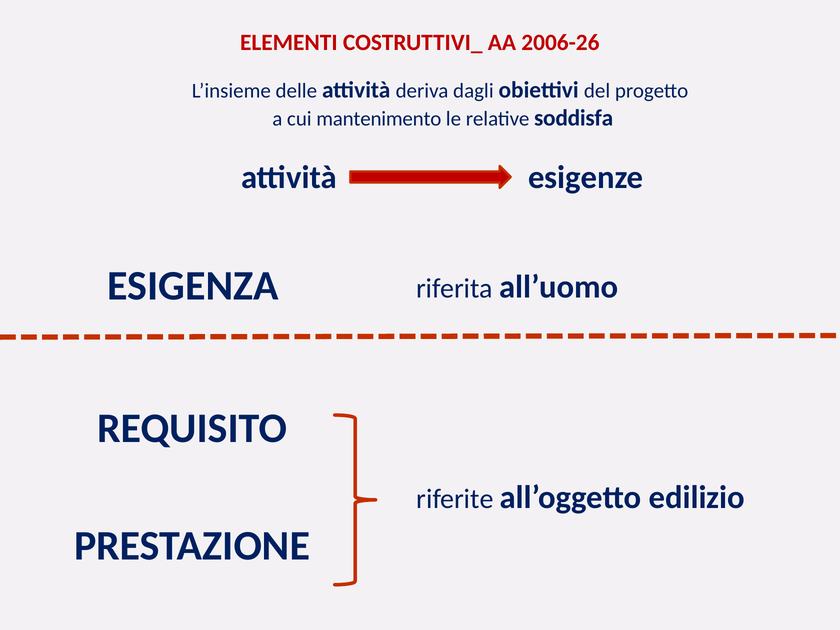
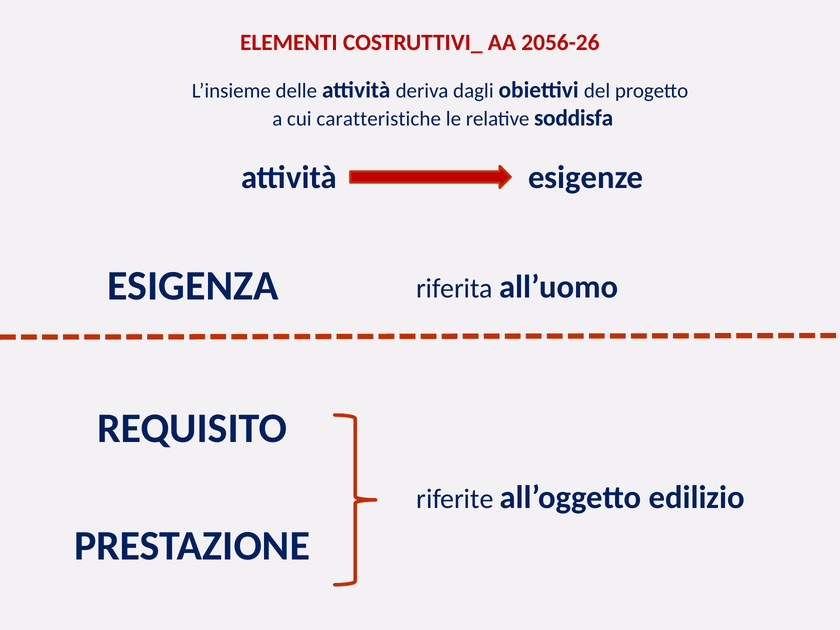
2006-26: 2006-26 -> 2056-26
mantenimento: mantenimento -> caratteristiche
